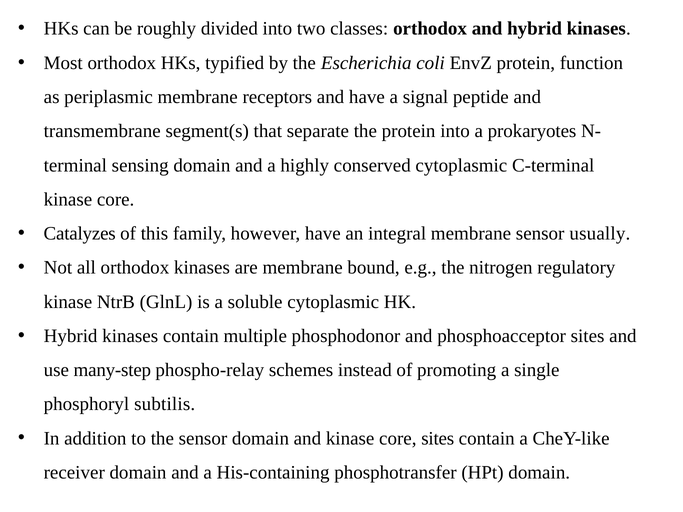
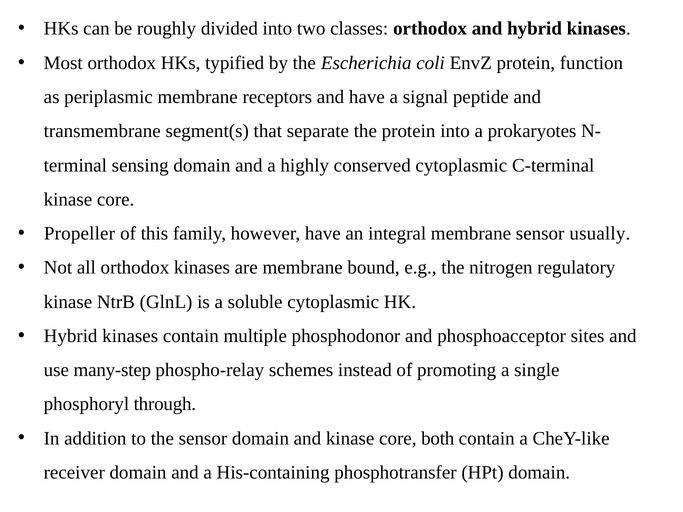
Catalyzes: Catalyzes -> Propeller
subtilis: subtilis -> through
core sites: sites -> both
